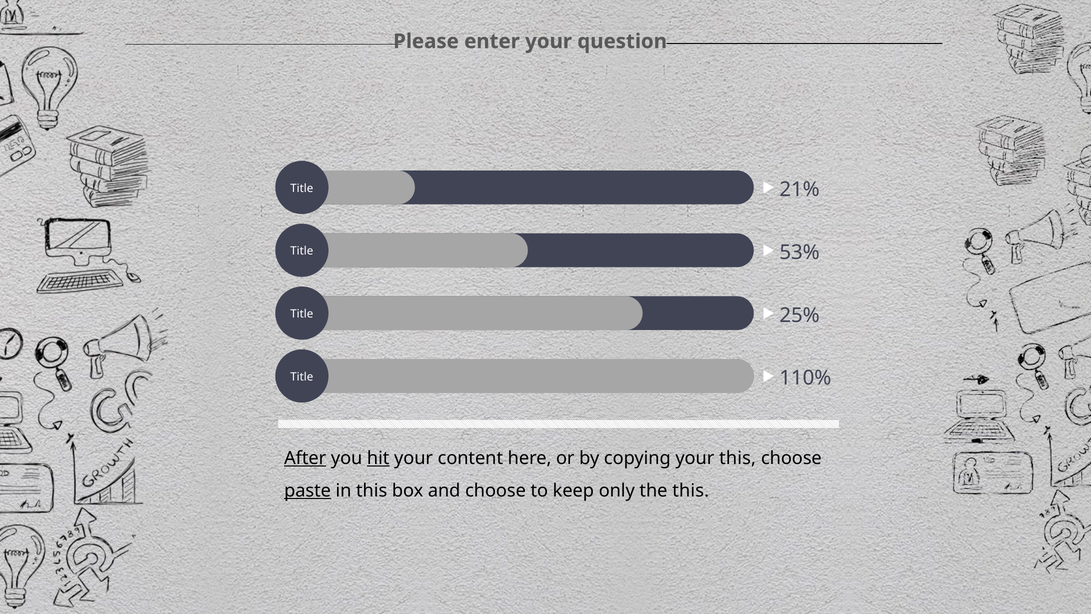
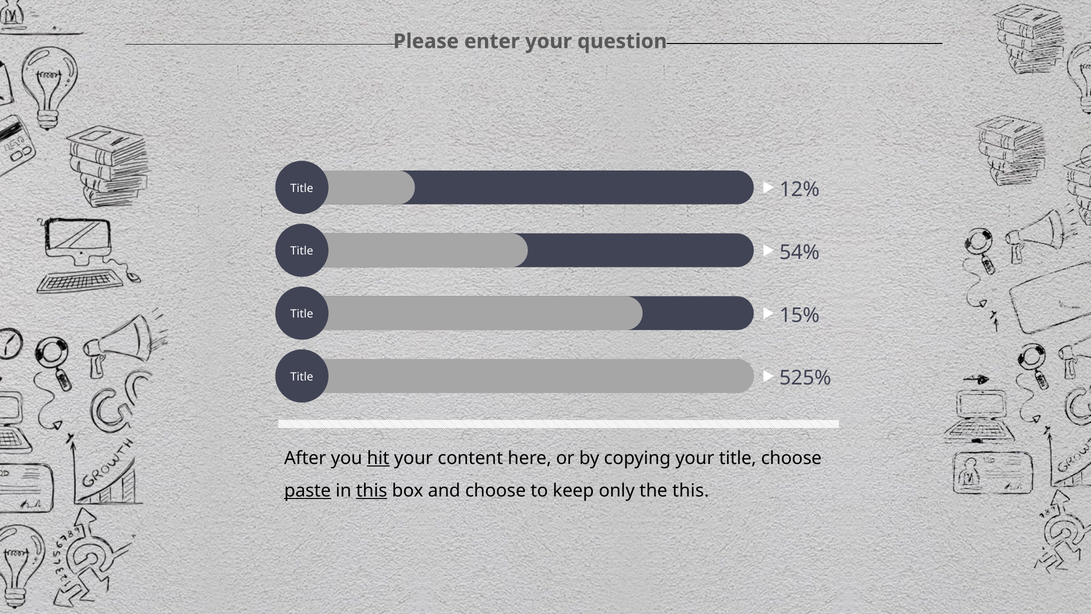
21%: 21% -> 12%
53%: 53% -> 54%
25%: 25% -> 15%
110%: 110% -> 525%
After underline: present -> none
your this: this -> title
this at (372, 491) underline: none -> present
